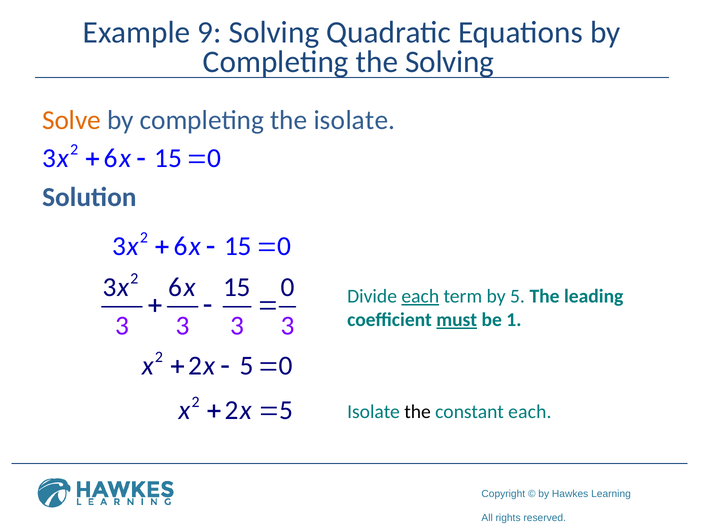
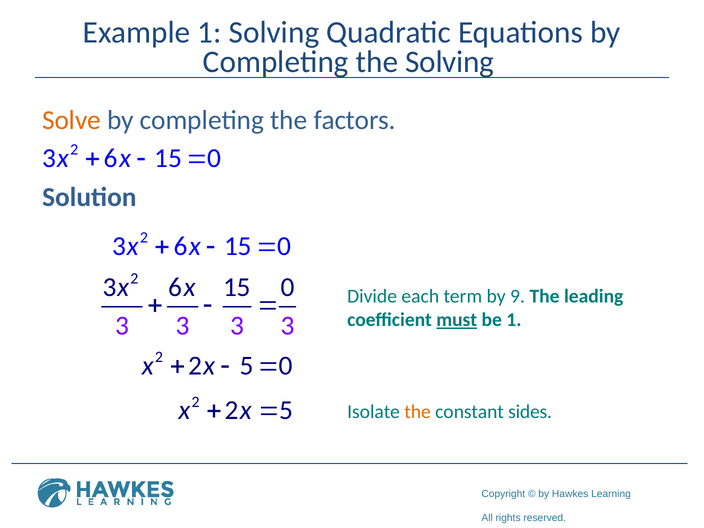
Example 9: 9 -> 1
the isolate: isolate -> factors
each at (420, 296) underline: present -> none
by 5: 5 -> 9
the at (418, 412) colour: black -> orange
constant each: each -> sides
